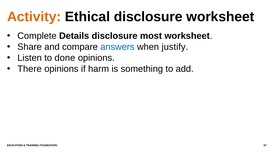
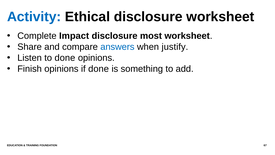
Activity colour: orange -> blue
Details: Details -> Impact
There: There -> Finish
if harm: harm -> done
